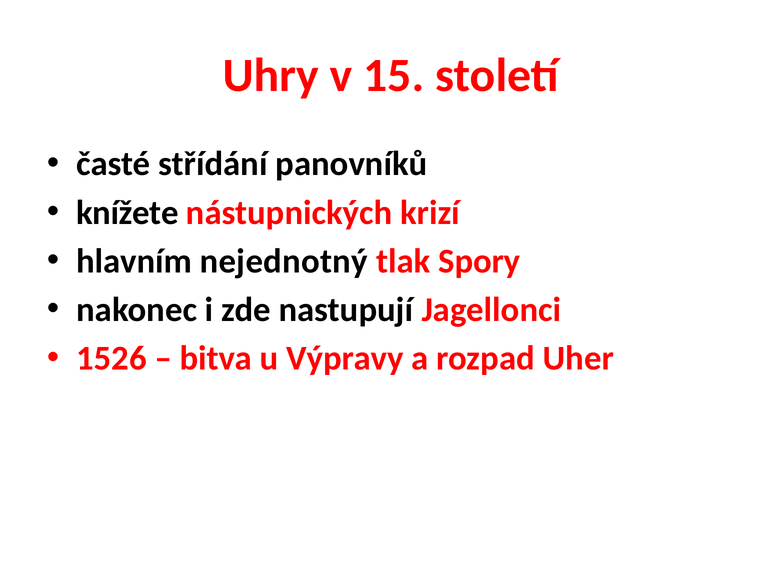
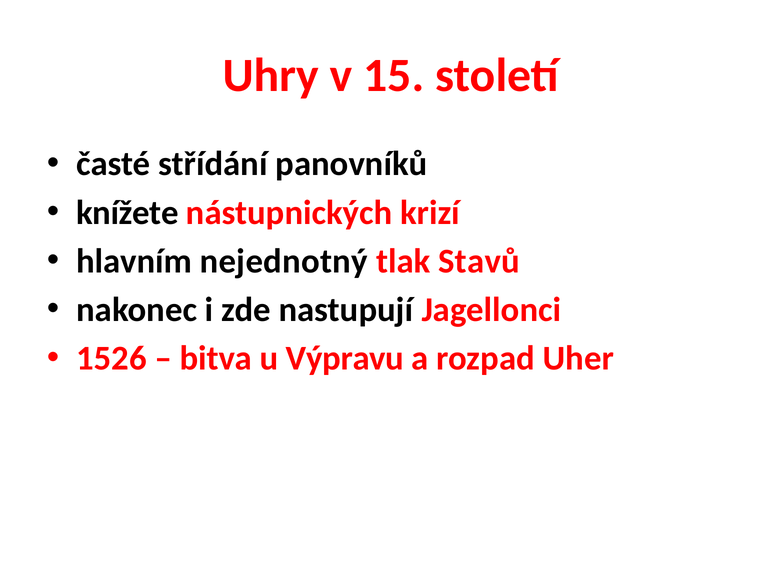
Spory: Spory -> Stavů
Výpravy: Výpravy -> Výpravu
